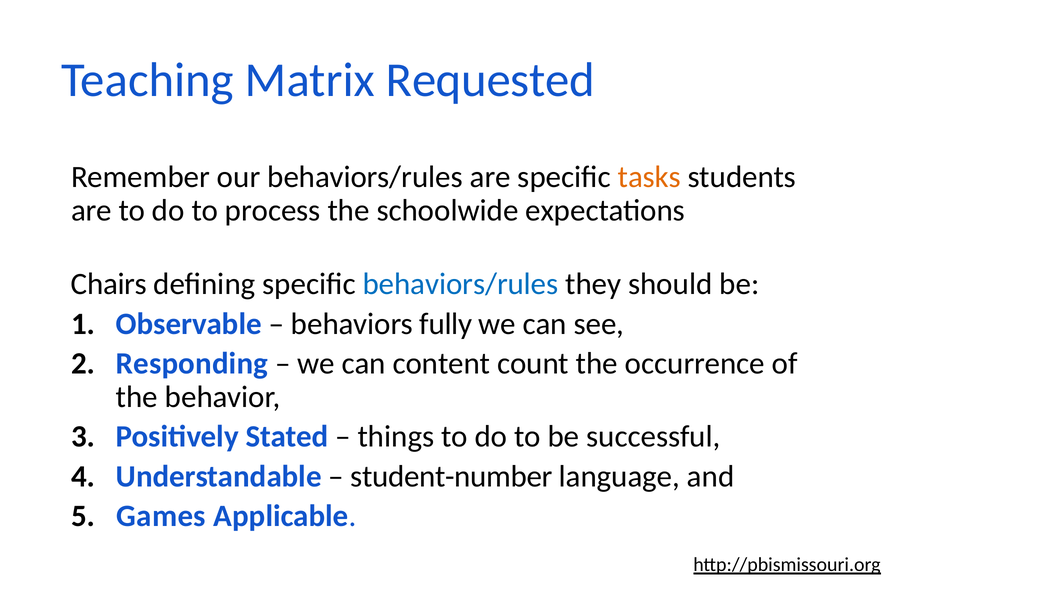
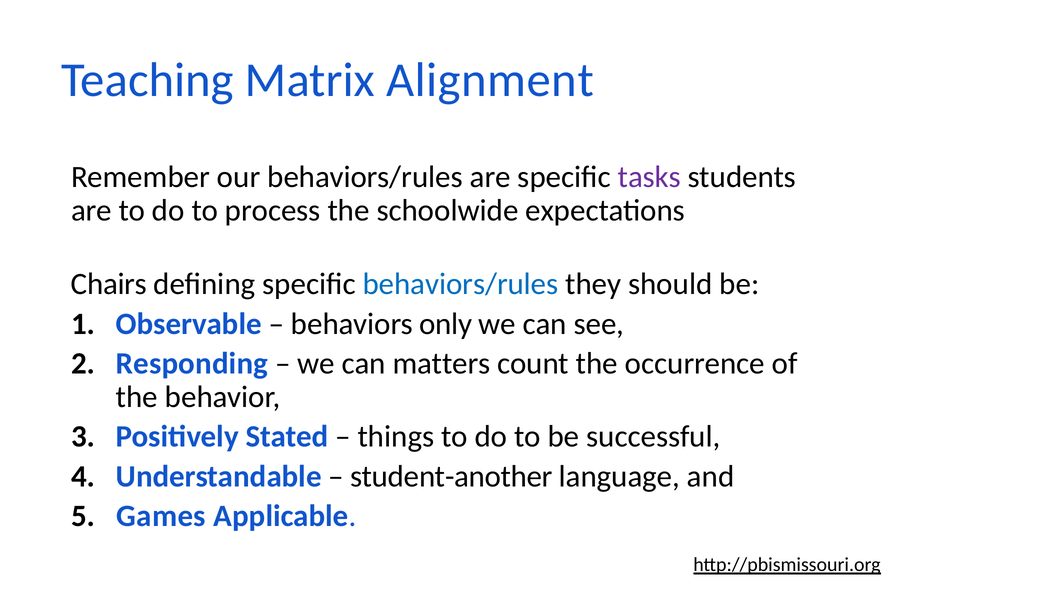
Requested: Requested -> Alignment
tasks colour: orange -> purple
fully: fully -> only
content: content -> matters
student-number: student-number -> student-another
